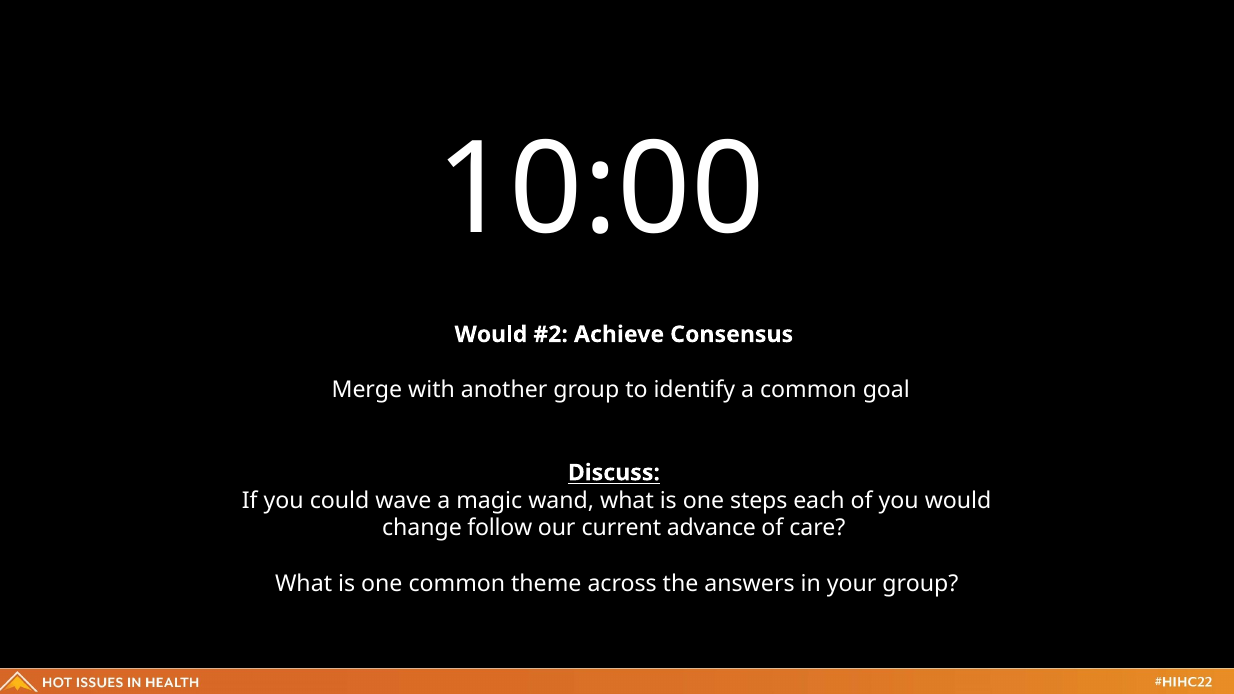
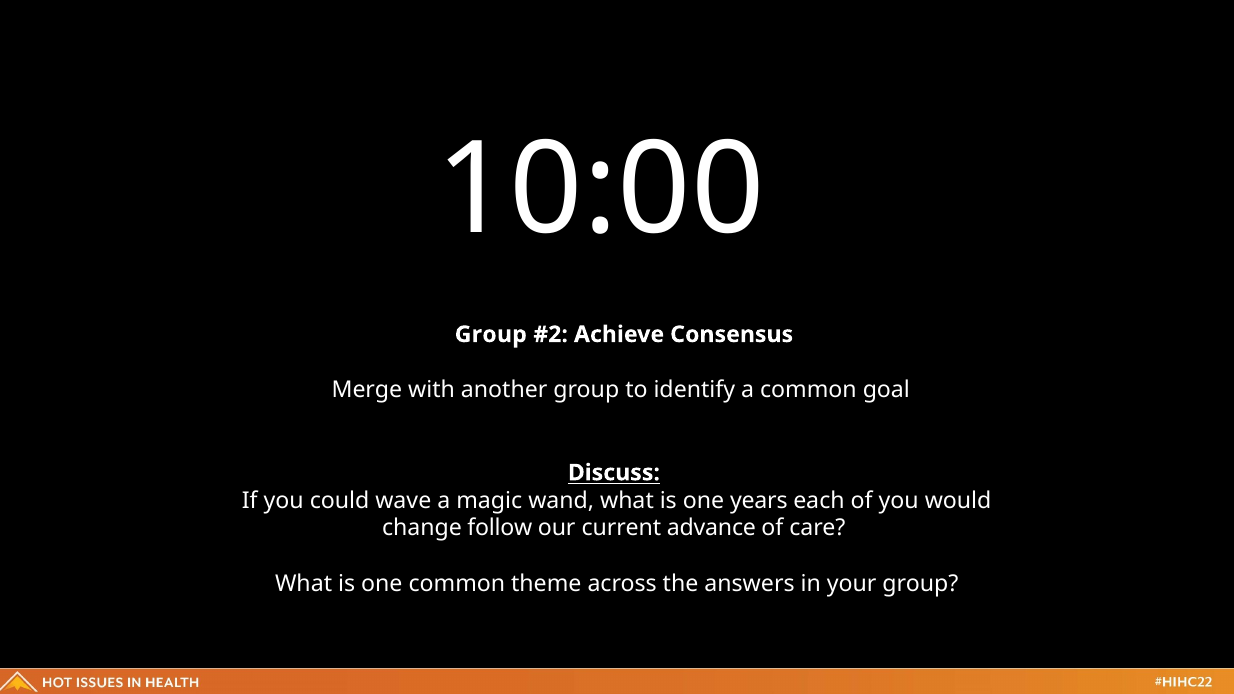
Would at (491, 335): Would -> Group
steps: steps -> years
